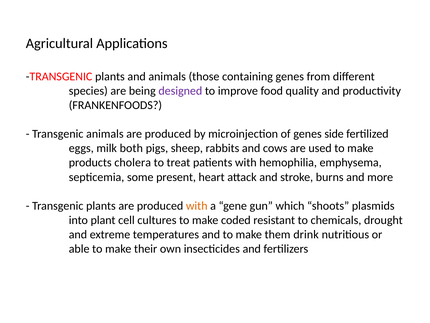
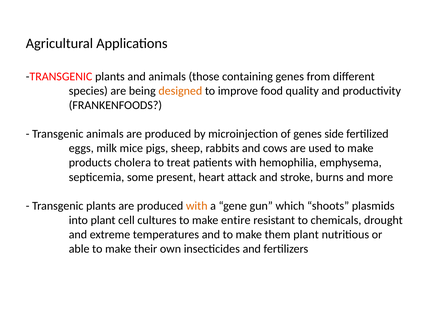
designed colour: purple -> orange
both: both -> mice
coded: coded -> entire
them drink: drink -> plant
